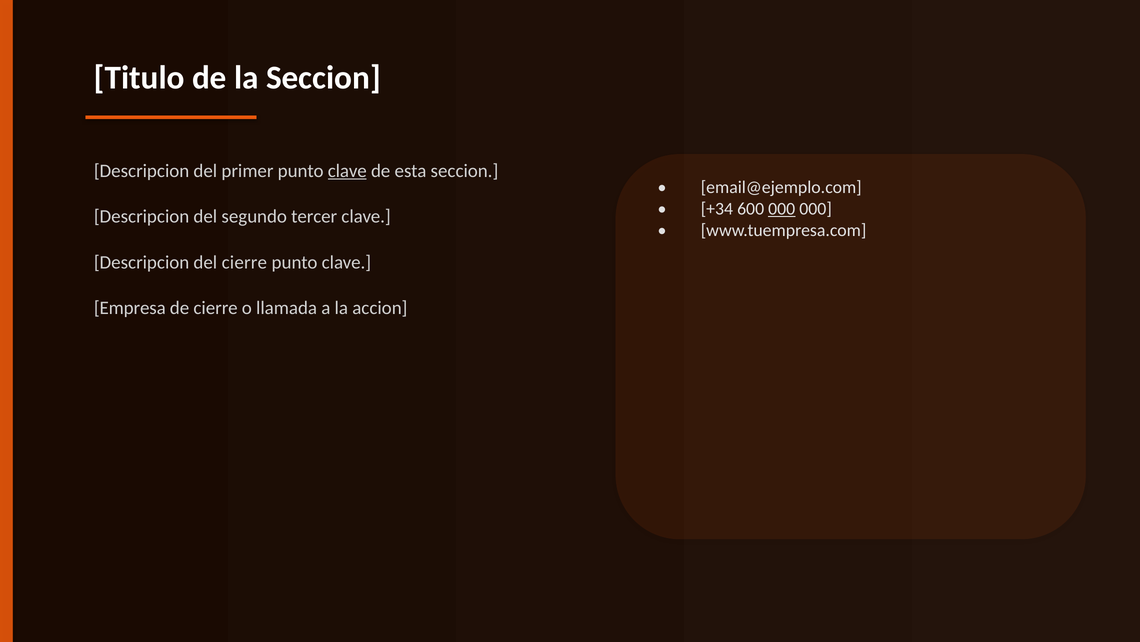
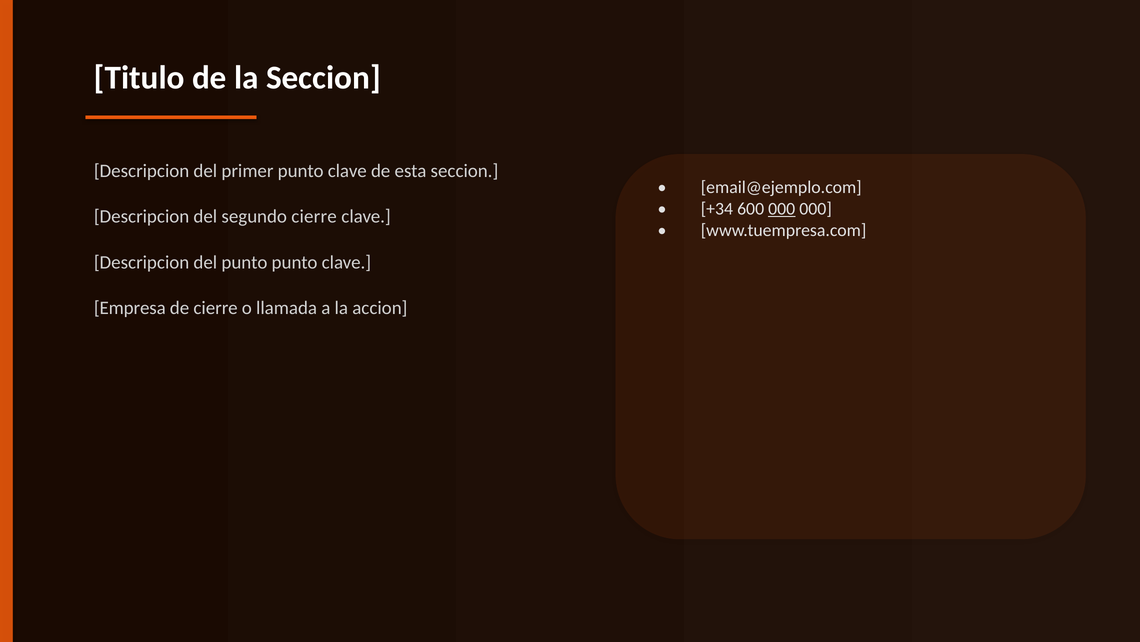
clave at (347, 171) underline: present -> none
segundo tercer: tercer -> cierre
del cierre: cierre -> punto
